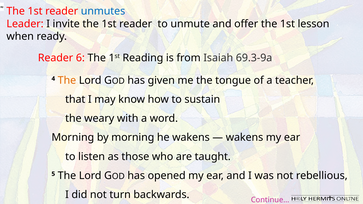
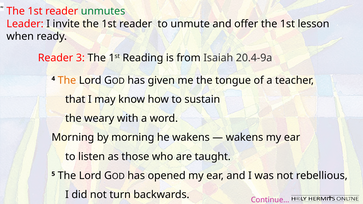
unmutes colour: blue -> green
6: 6 -> 3
69.3-9a: 69.3-9a -> 20.4-9a
